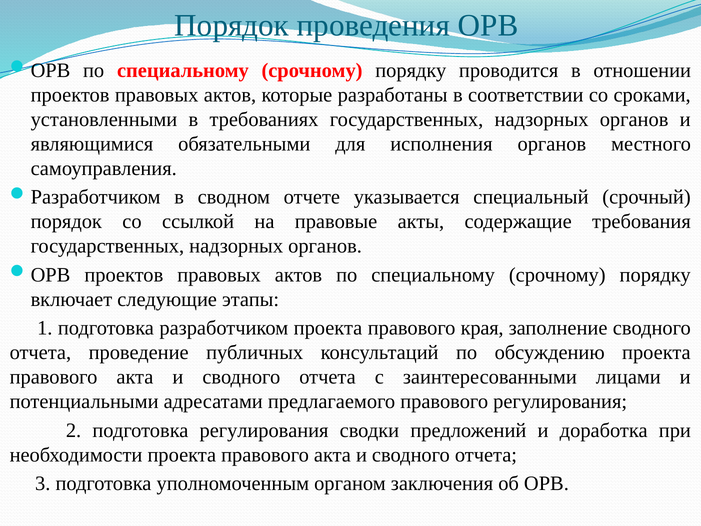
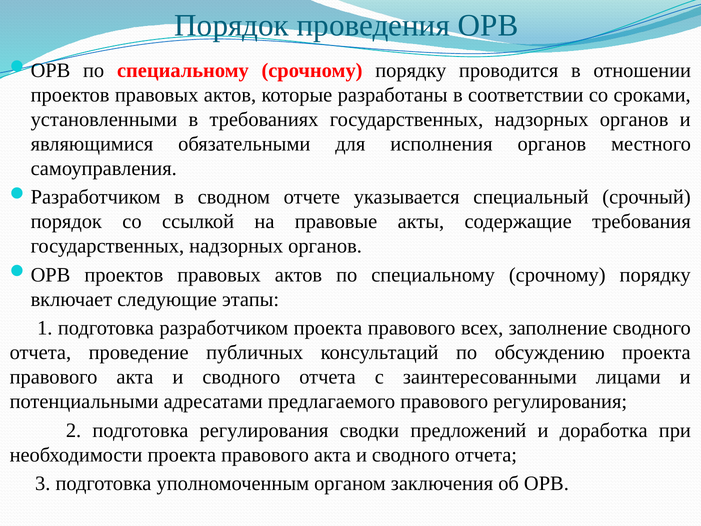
края: края -> всех
